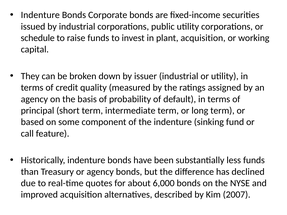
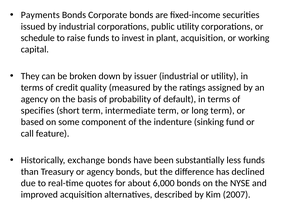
Indenture at (40, 15): Indenture -> Payments
principal: principal -> specifies
Historically indenture: indenture -> exchange
